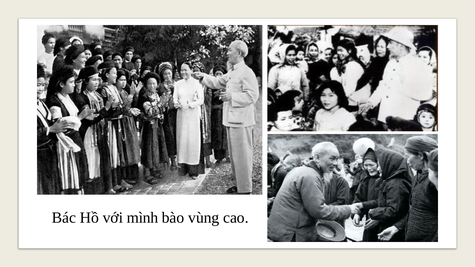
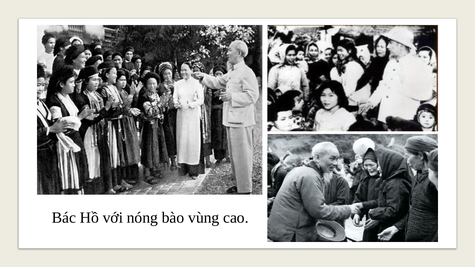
mình: mình -> nóng
